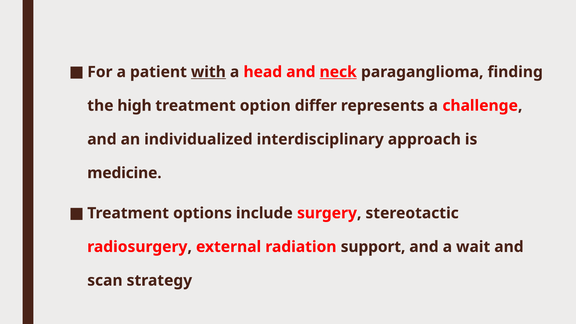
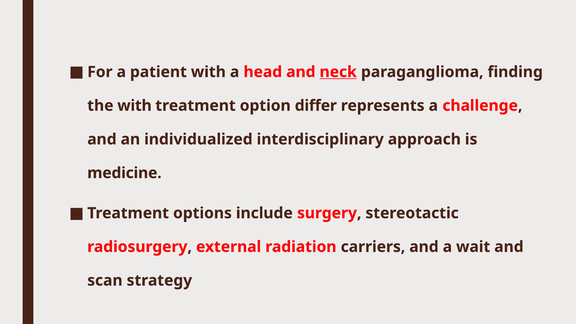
with at (208, 72) underline: present -> none
the high: high -> with
support: support -> carriers
